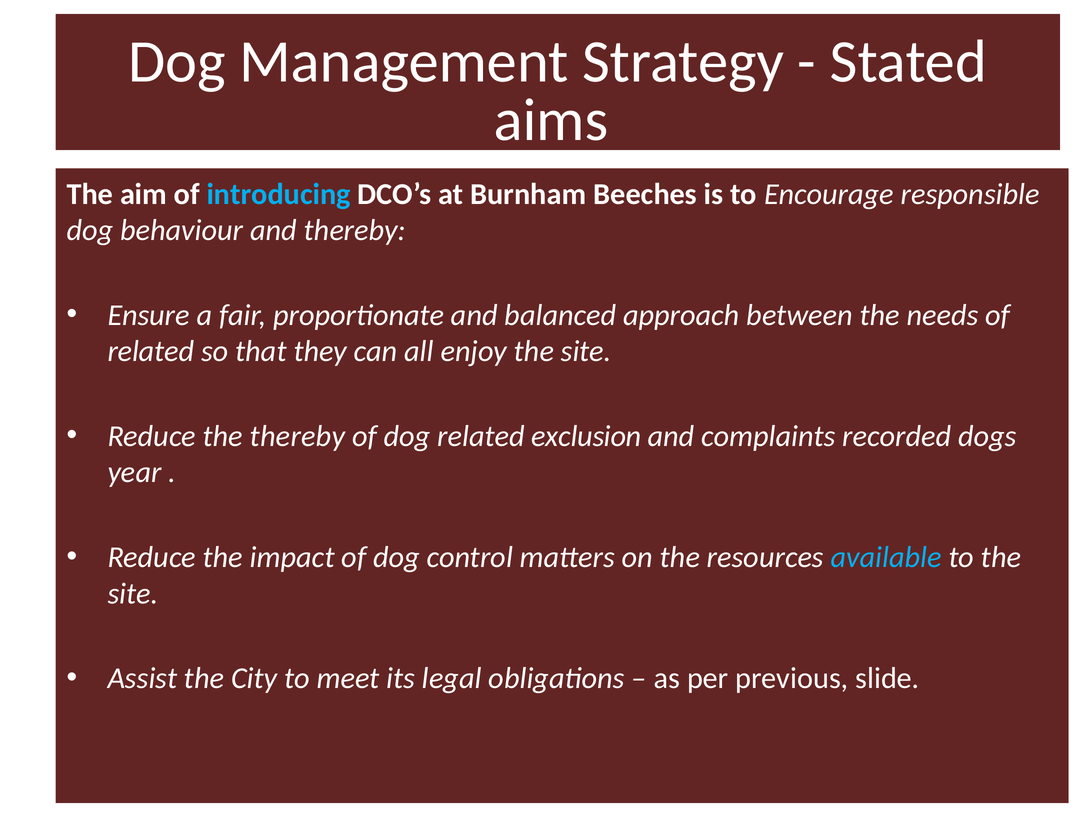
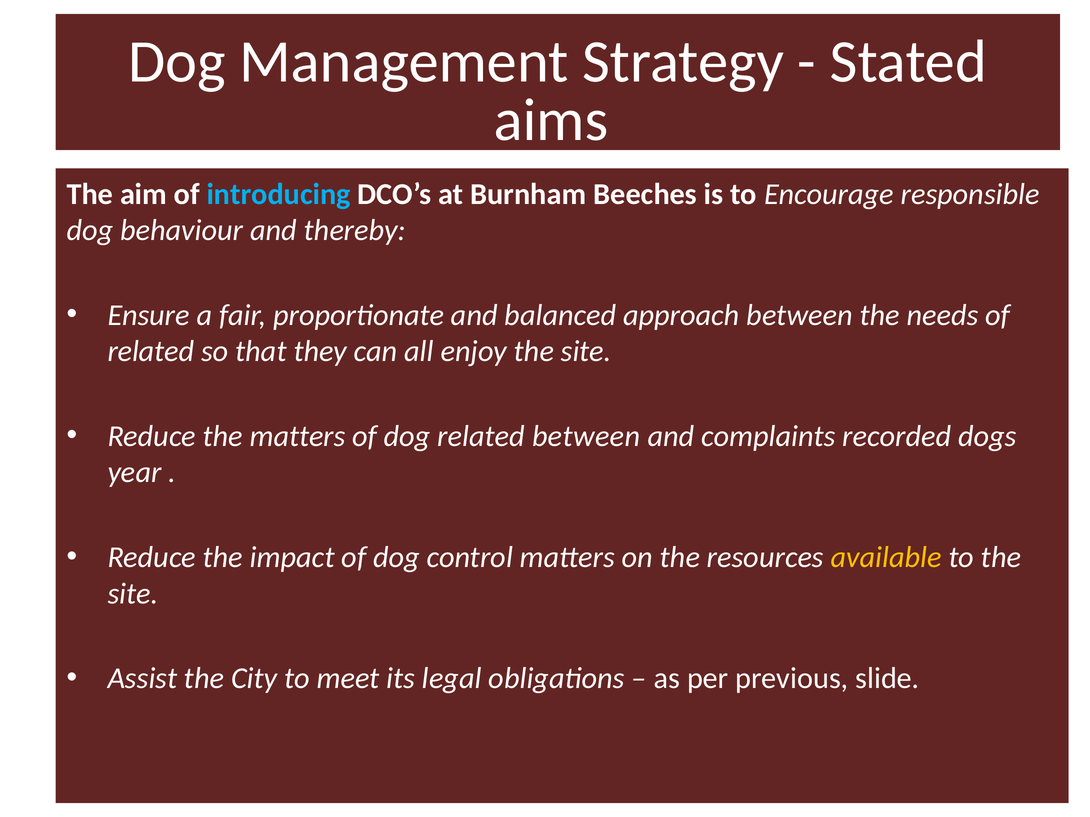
the thereby: thereby -> matters
related exclusion: exclusion -> between
available colour: light blue -> yellow
